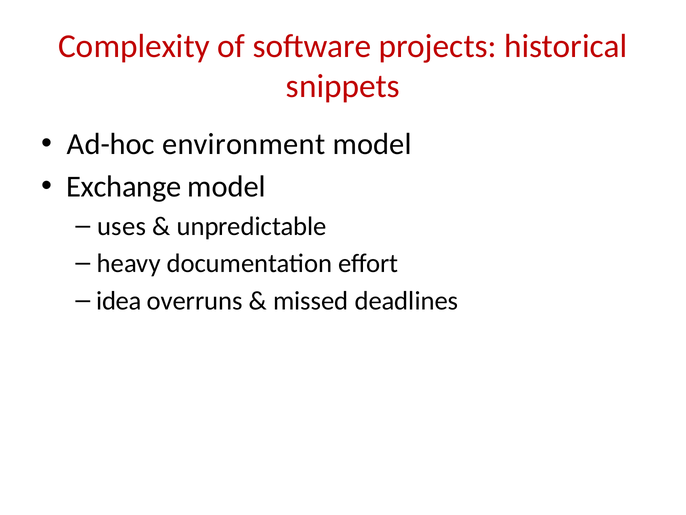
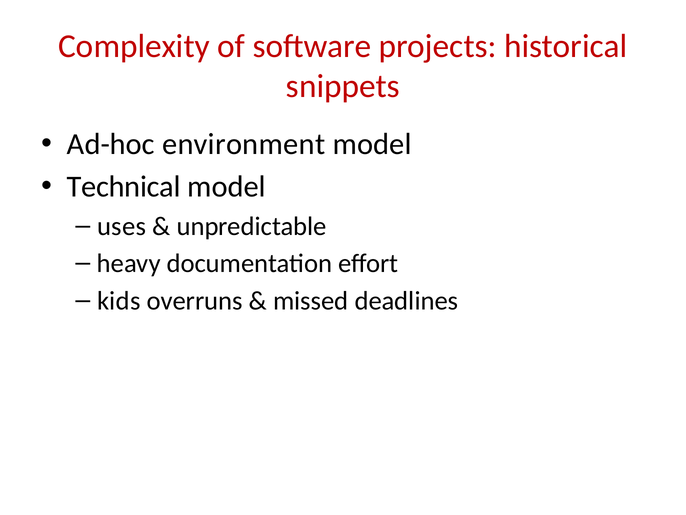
Exchange: Exchange -> Technical
idea: idea -> kids
